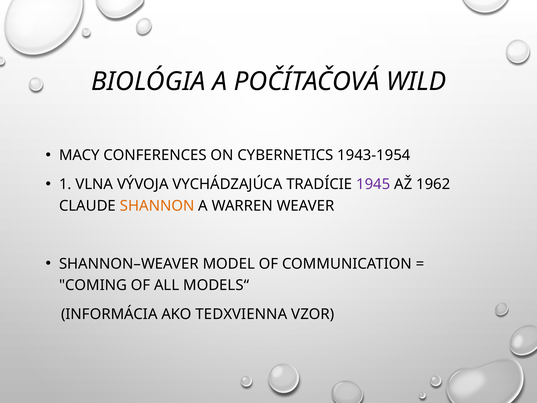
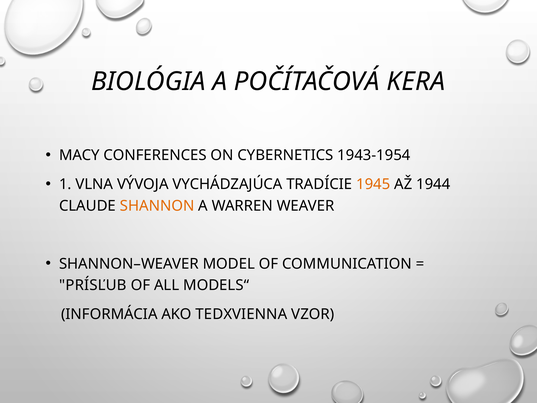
WILD: WILD -> KERA
1945 colour: purple -> orange
1962: 1962 -> 1944
COMING: COMING -> PRÍSĽUB
